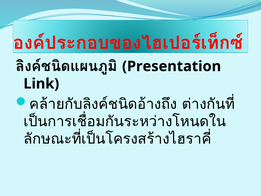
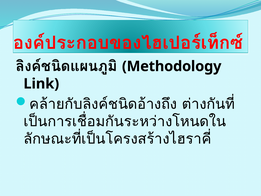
Presentation: Presentation -> Methodology
